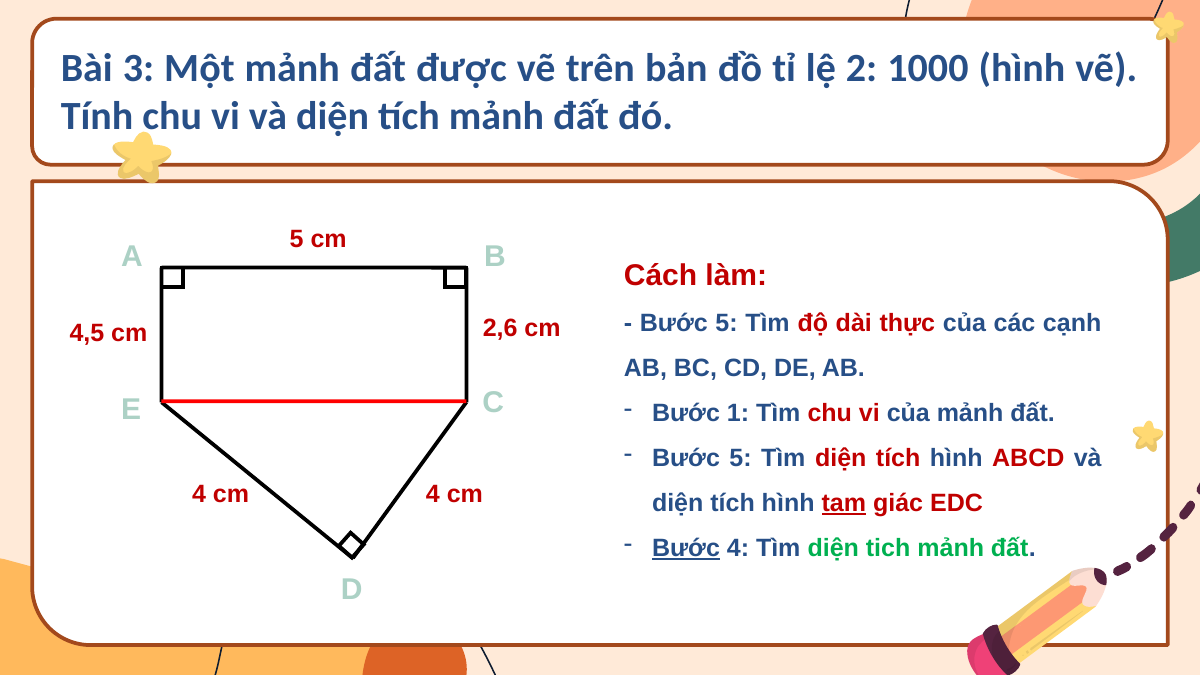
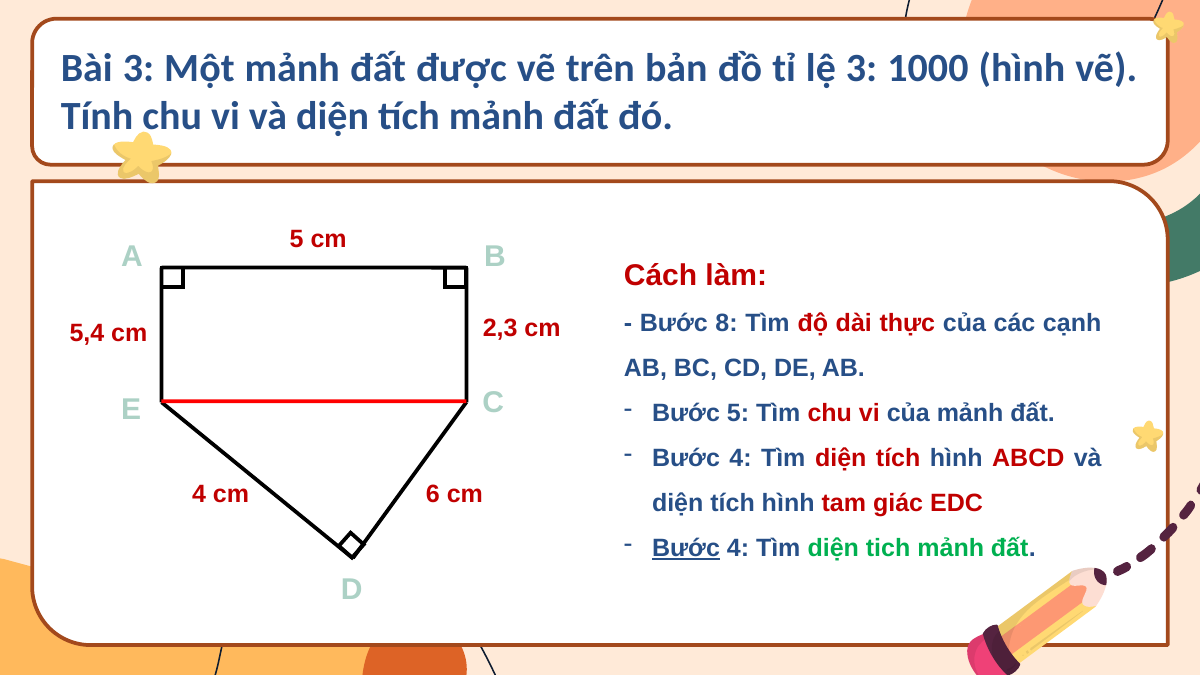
lệ 2: 2 -> 3
5 at (726, 323): 5 -> 8
2,6: 2,6 -> 2,3
4,5: 4,5 -> 5,4
Bước 1: 1 -> 5
5 at (740, 458): 5 -> 4
4 cm 4: 4 -> 6
tam underline: present -> none
